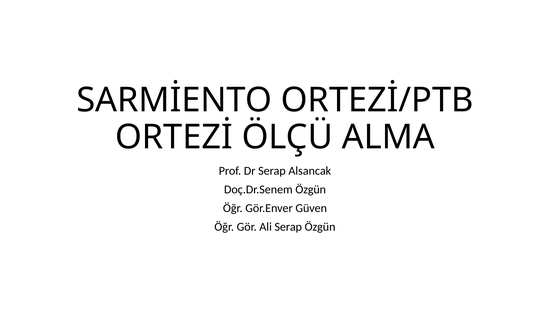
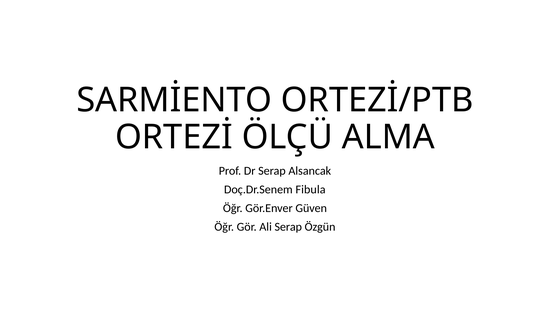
Doç.Dr.Senem Özgün: Özgün -> Fibula
